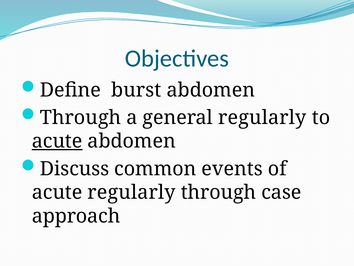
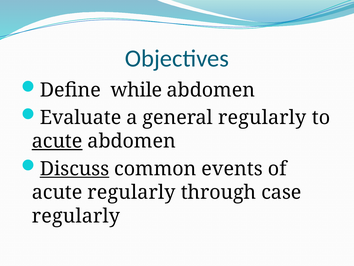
burst: burst -> while
Through at (81, 117): Through -> Evaluate
Discuss underline: none -> present
approach at (76, 216): approach -> regularly
